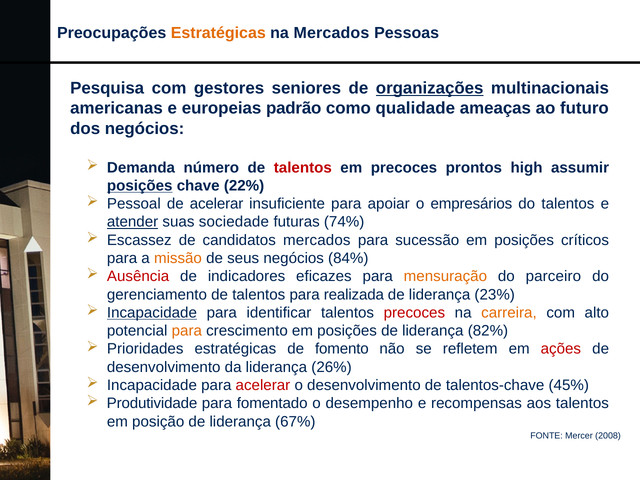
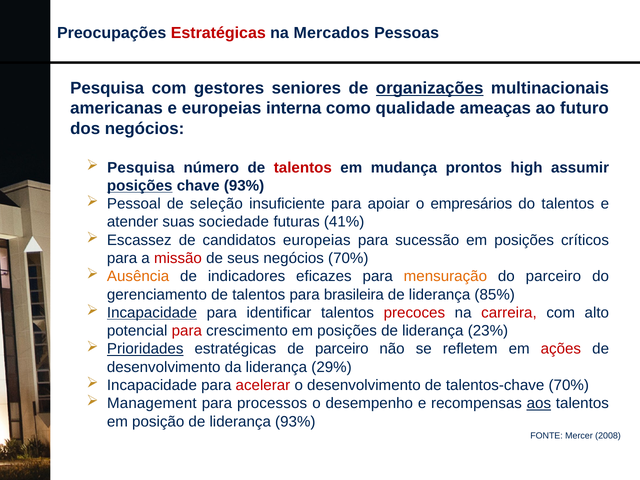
Estratégicas at (218, 33) colour: orange -> red
padrão: padrão -> interna
Demanda at (141, 168): Demanda -> Pesquisa
em precoces: precoces -> mudança
chave 22%: 22% -> 93%
de acelerar: acelerar -> seleção
atender underline: present -> none
74%: 74% -> 41%
candidatos mercados: mercados -> europeias
missão colour: orange -> red
negócios 84%: 84% -> 70%
Ausência colour: red -> orange
realizada: realizada -> brasileira
23%: 23% -> 85%
carreira colour: orange -> red
para at (187, 331) colour: orange -> red
82%: 82% -> 23%
Prioridades underline: none -> present
de fomento: fomento -> parceiro
26%: 26% -> 29%
talentos-chave 45%: 45% -> 70%
Produtividade: Produtividade -> Management
fomentado: fomentado -> processos
aos underline: none -> present
liderança 67%: 67% -> 93%
